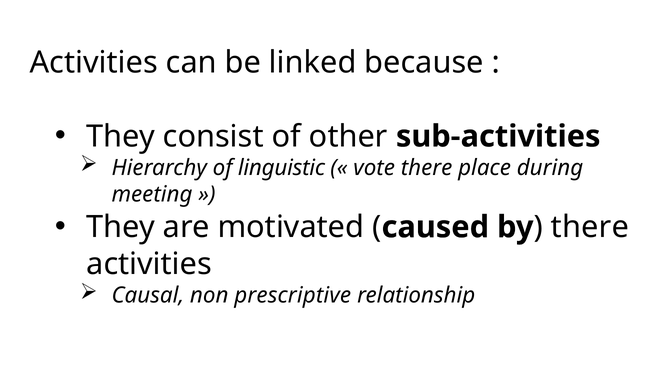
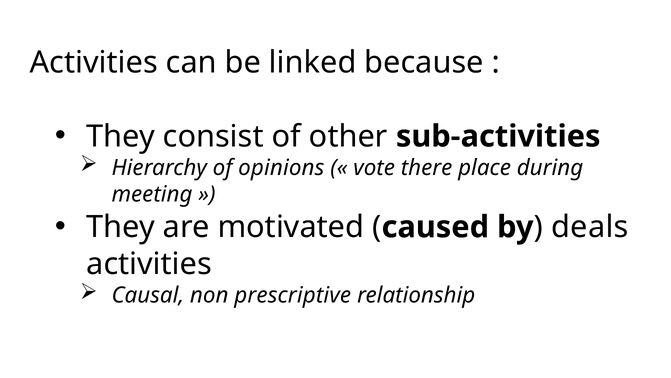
linguistic: linguistic -> opinions
there at (590, 227): there -> deals
